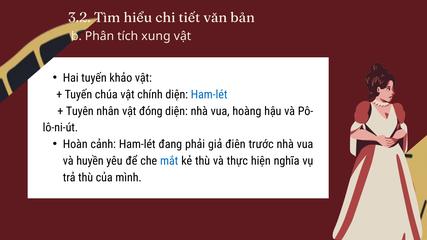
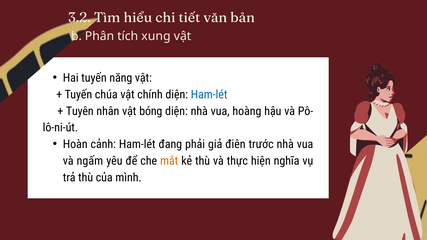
khảo: khảo -> năng
đóng: đóng -> bóng
huyền: huyền -> ngấm
mắt colour: blue -> orange
